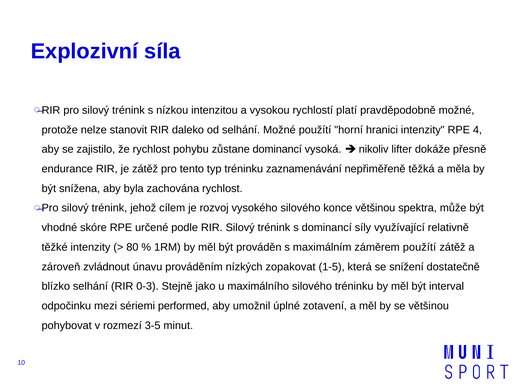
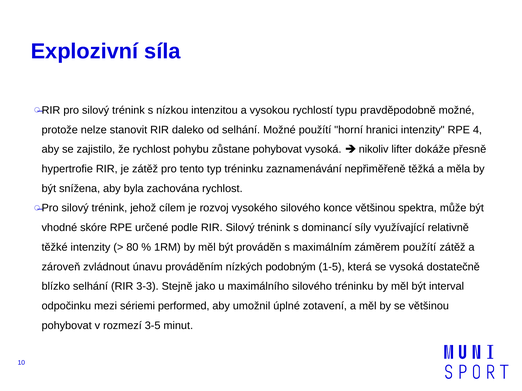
platí: platí -> typu
zůstane dominancí: dominancí -> pohybovat
endurance: endurance -> hypertrofie
zopakovat: zopakovat -> podobným
se snížení: snížení -> vysoká
0-3: 0-3 -> 3-3
